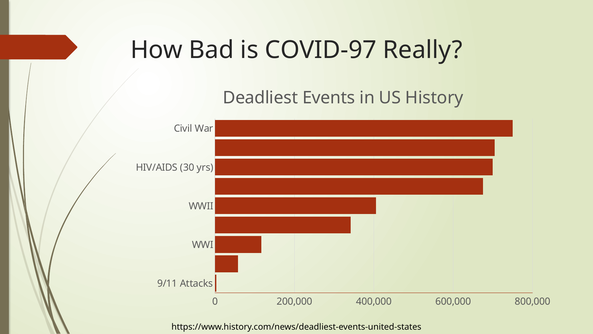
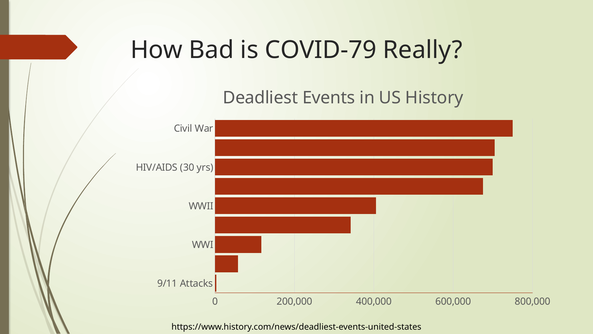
COVID-97: COVID-97 -> COVID-79
